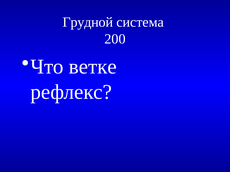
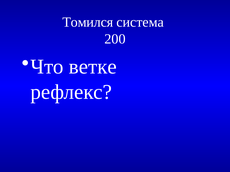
Грудной: Грудной -> Томился
